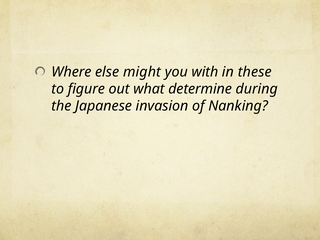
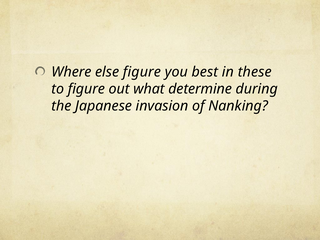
else might: might -> figure
with: with -> best
